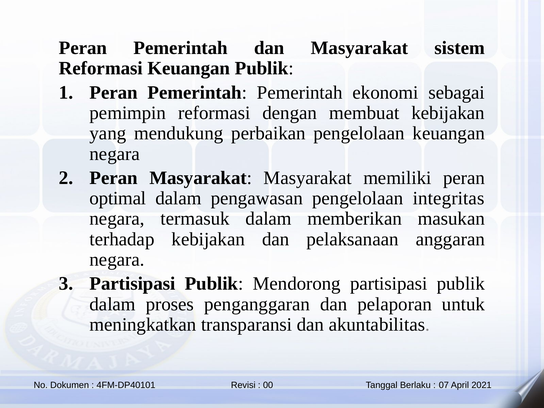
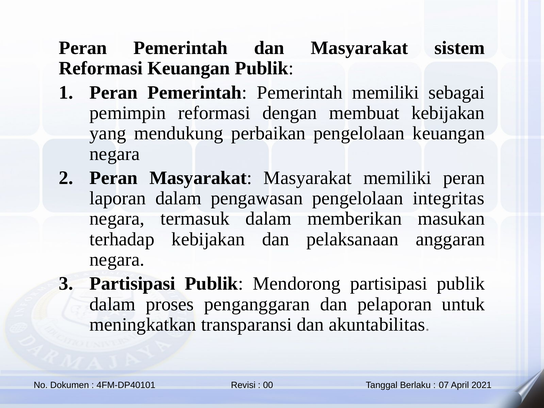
Pemerintah ekonomi: ekonomi -> memiliki
optimal: optimal -> laporan
